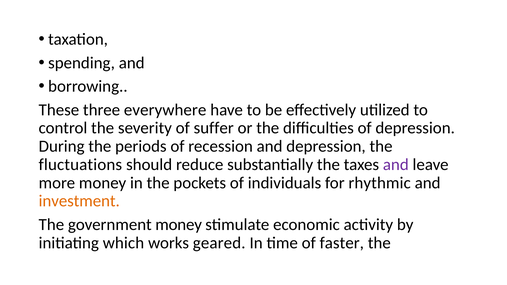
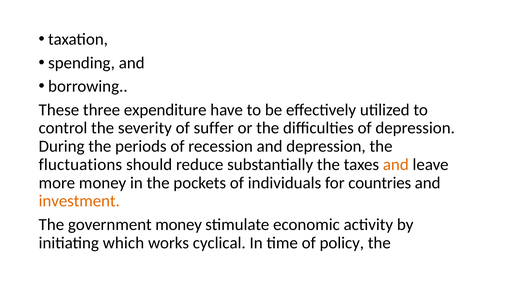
everywhere: everywhere -> expenditure
and at (396, 165) colour: purple -> orange
rhythmic: rhythmic -> countries
geared: geared -> cyclical
faster: faster -> policy
